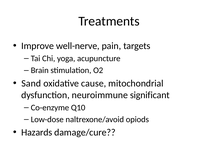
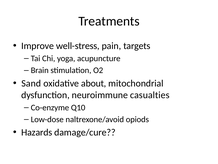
well-nerve: well-nerve -> well-stress
cause: cause -> about
significant: significant -> casualties
